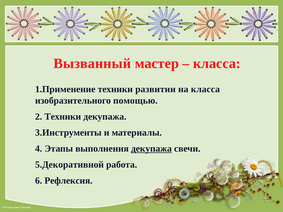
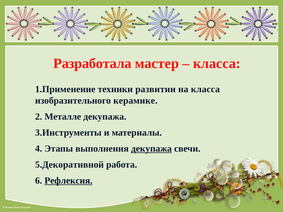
Вызванный: Вызванный -> Разработала
помощью: помощью -> керамике
2 Техники: Техники -> Металле
Рефлексия underline: none -> present
